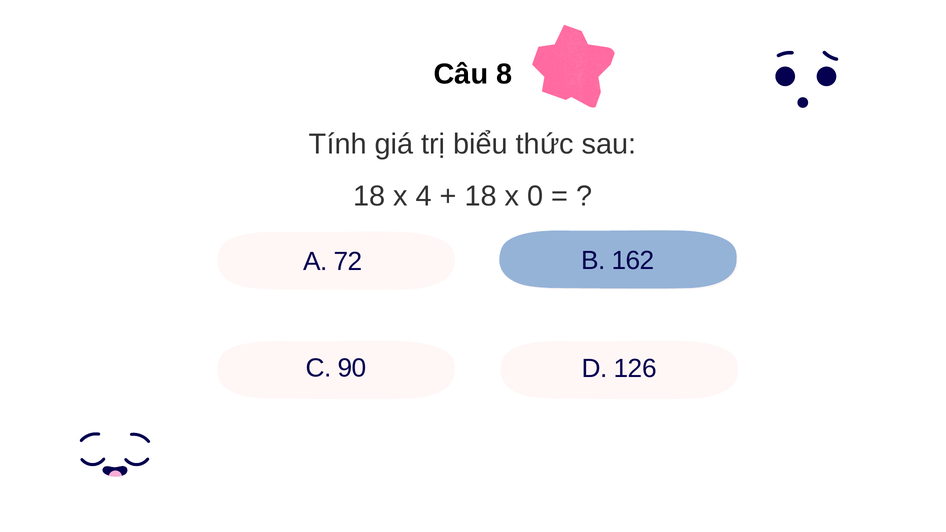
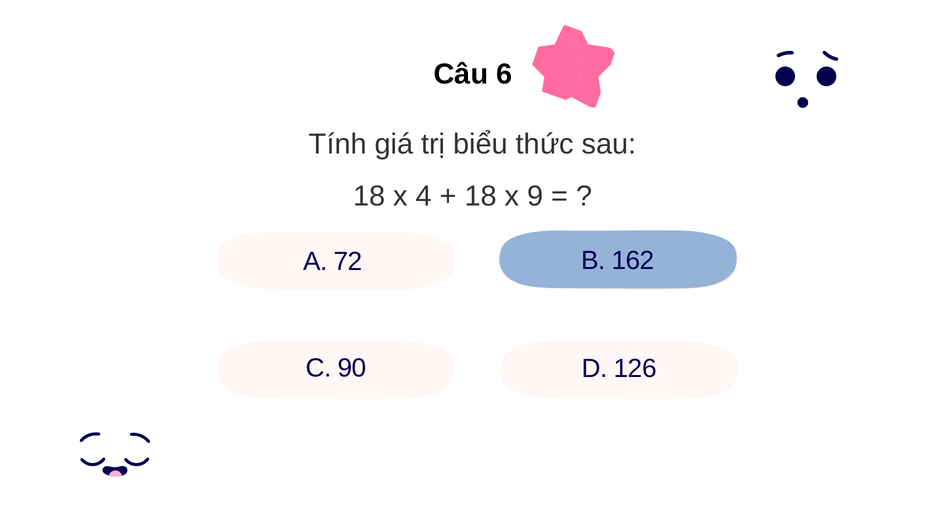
8: 8 -> 6
0: 0 -> 9
